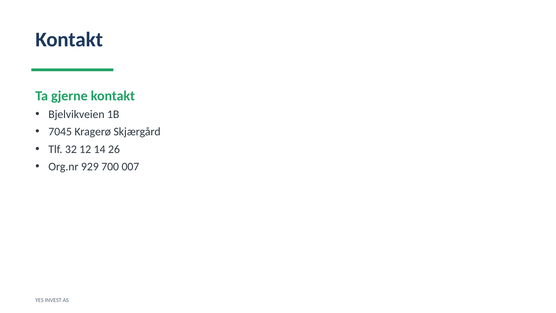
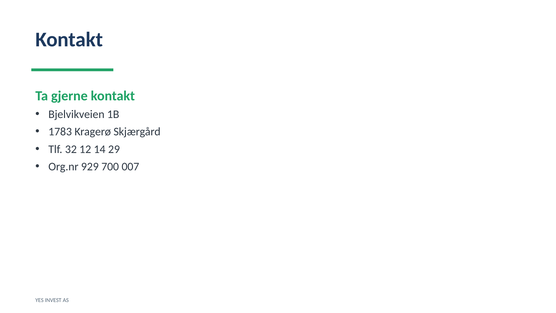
7045: 7045 -> 1783
26: 26 -> 29
